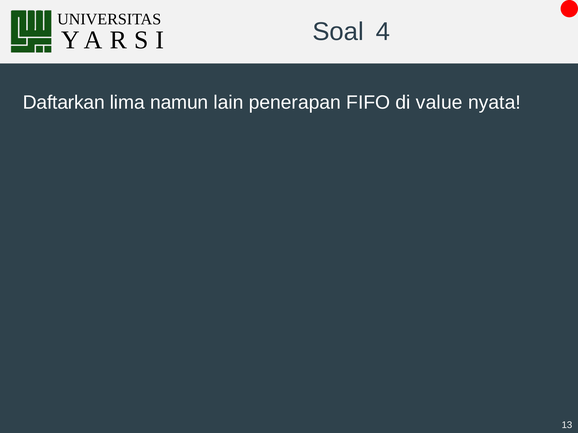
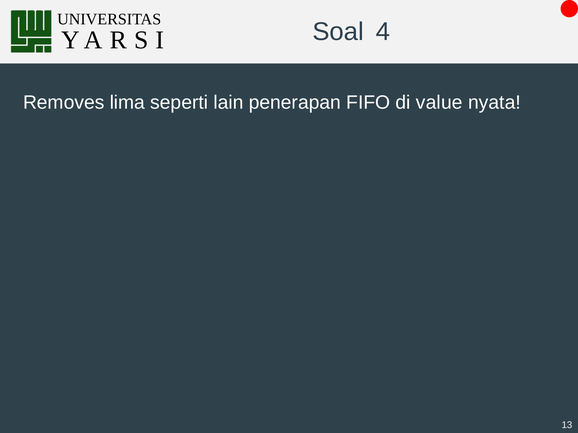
Daftarkan: Daftarkan -> Removes
namun: namun -> seperti
